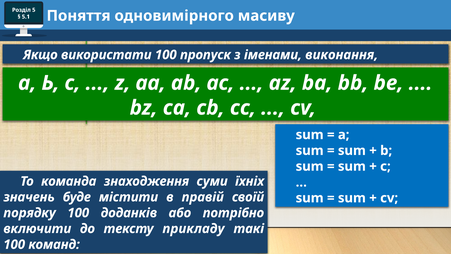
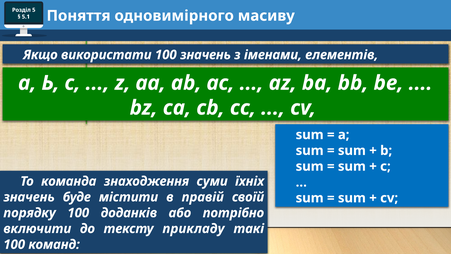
100 пропуск: пропуск -> значень
виконання: виконання -> елементів
